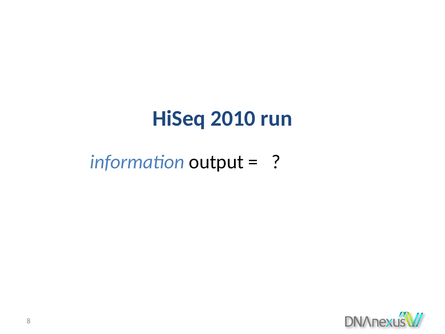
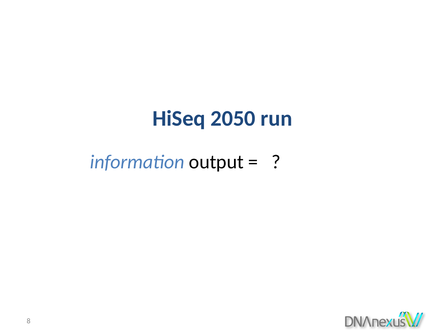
2010: 2010 -> 2050
